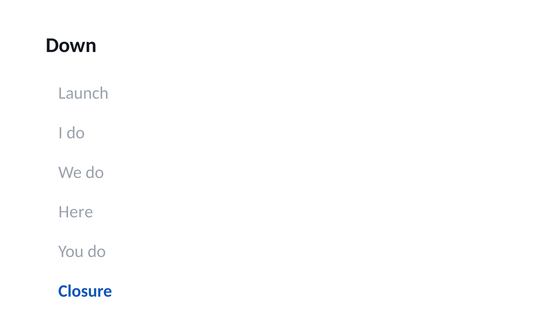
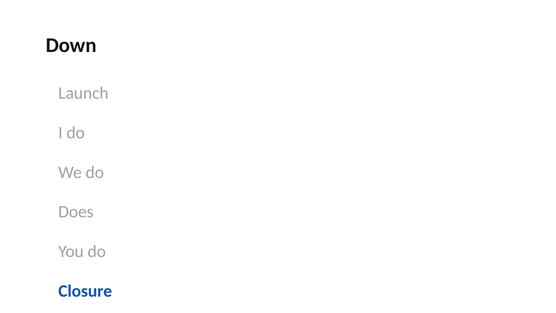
Here: Here -> Does
